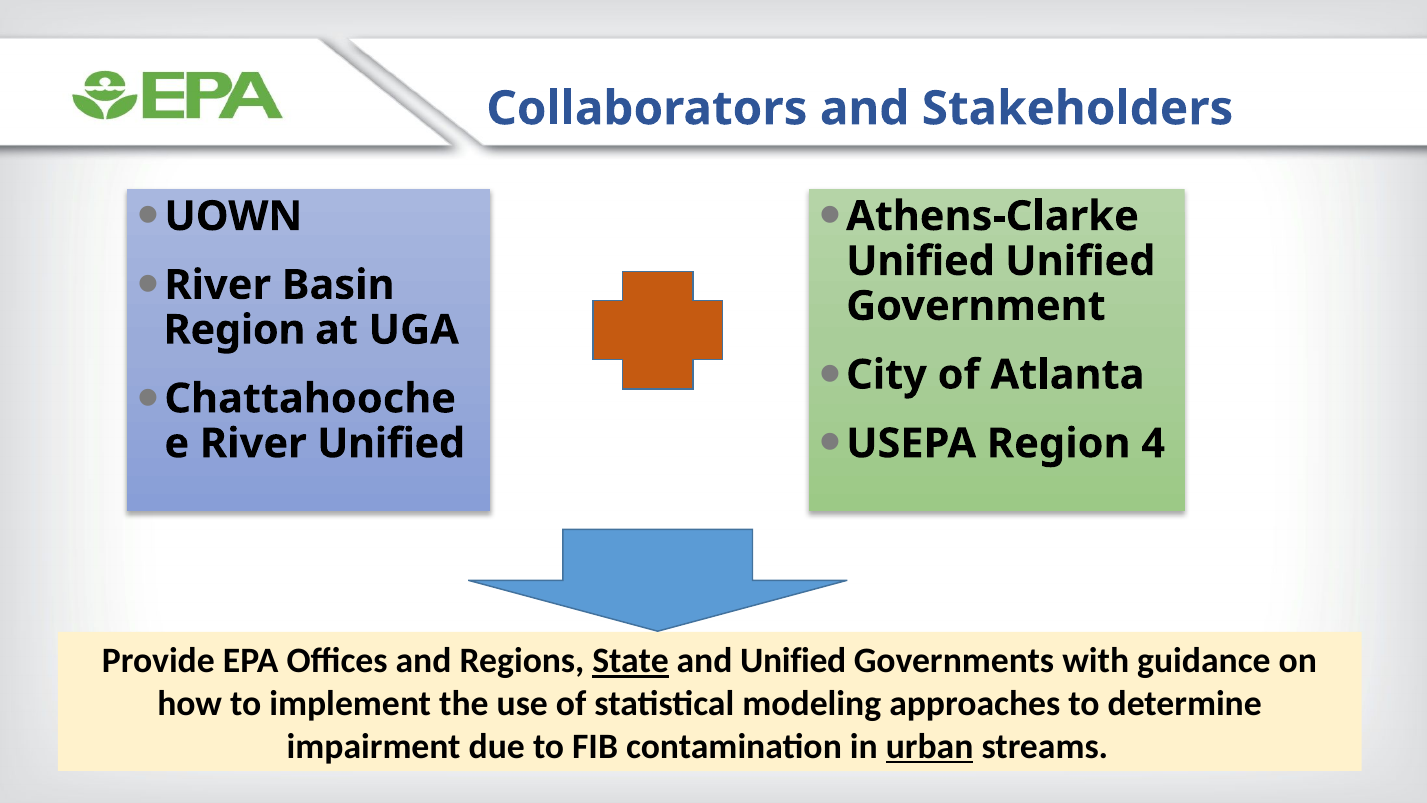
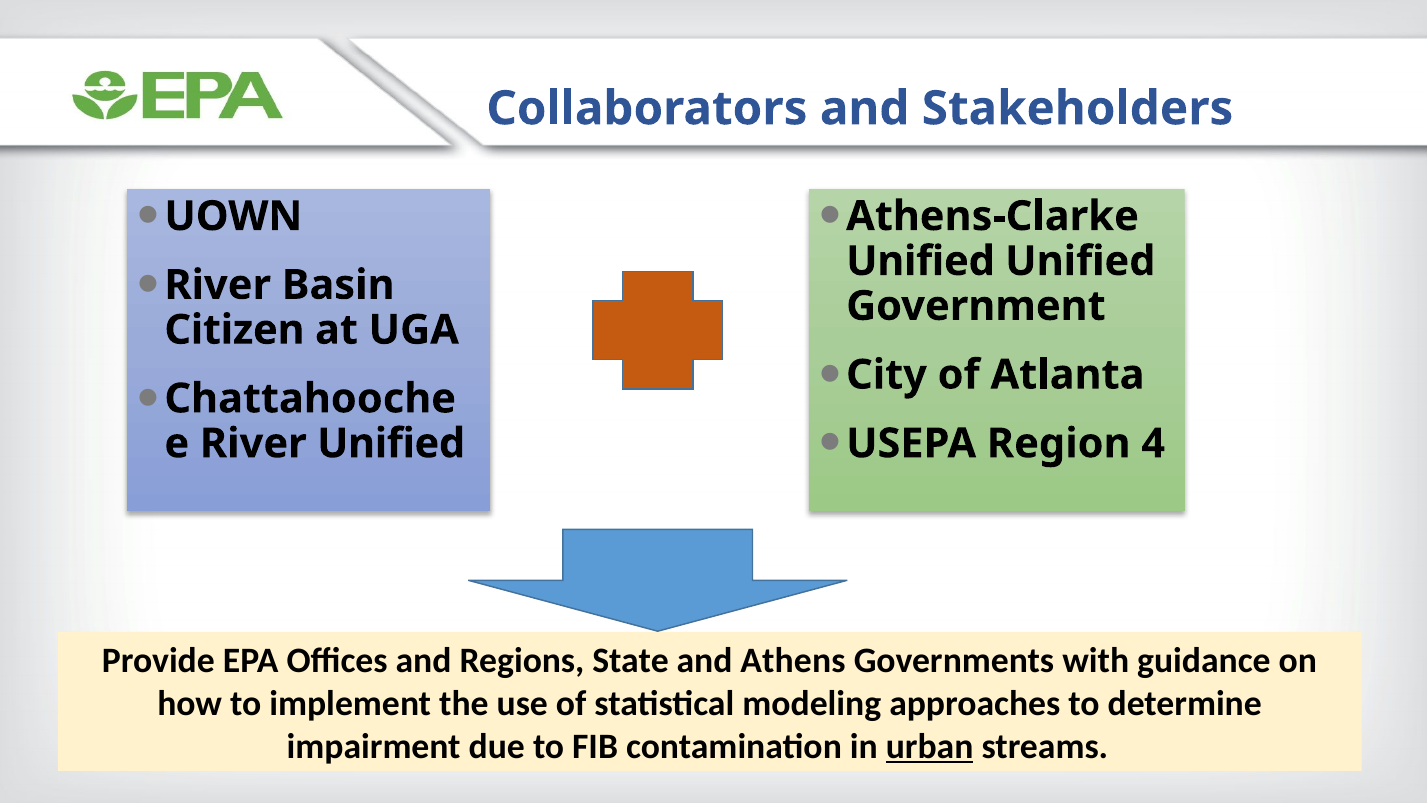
Region at (235, 330): Region -> Citizen
State underline: present -> none
and Unified: Unified -> Athens
